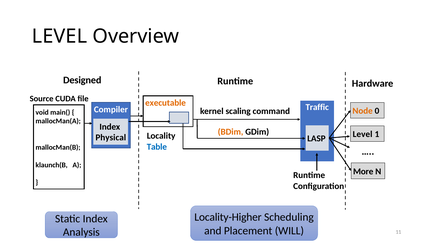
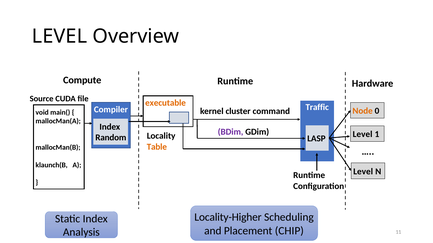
Designed: Designed -> Compute
scaling: scaling -> cluster
BDim colour: orange -> purple
Physical: Physical -> Random
Table colour: blue -> orange
More at (363, 172): More -> Level
WILL: WILL -> CHIP
